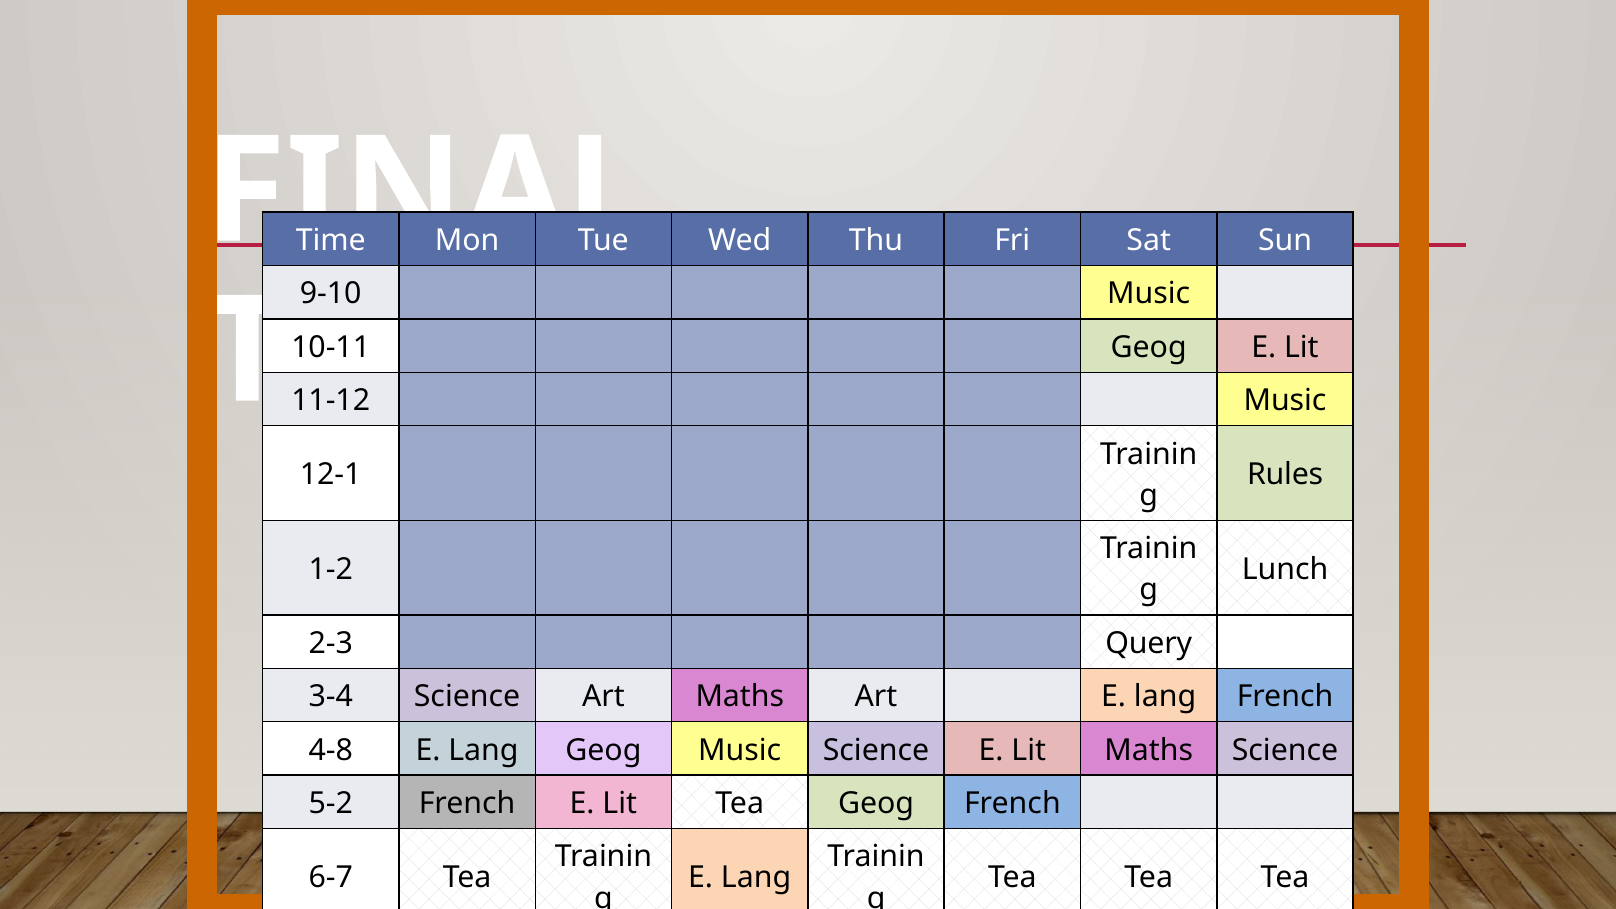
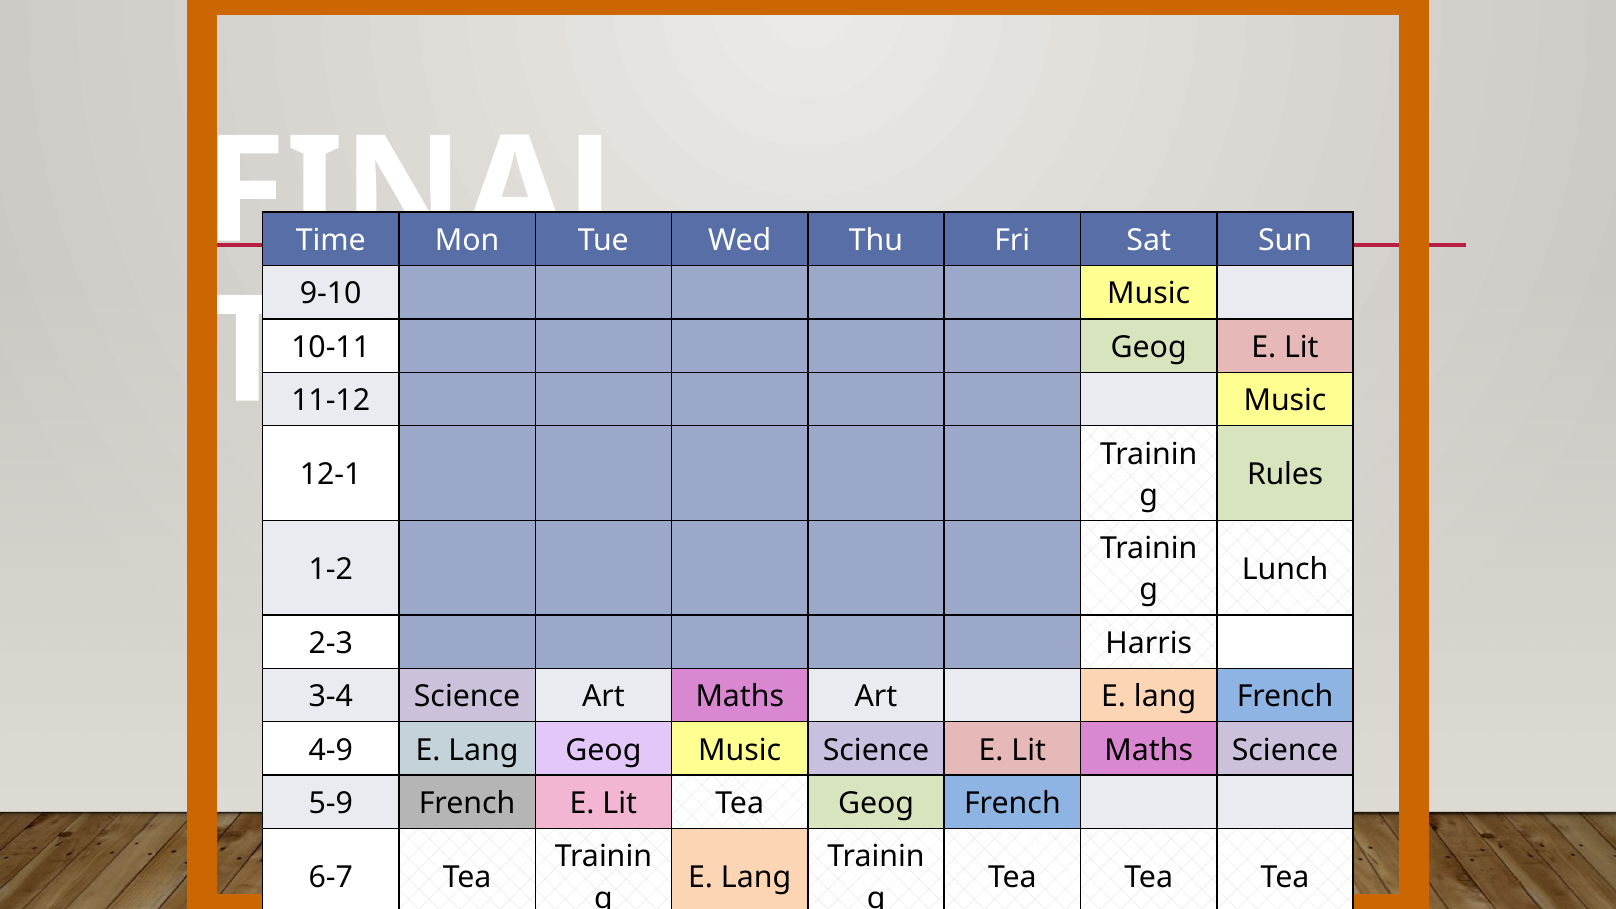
Query: Query -> Harris
4-8: 4-8 -> 4-9
5-2: 5-2 -> 5-9
